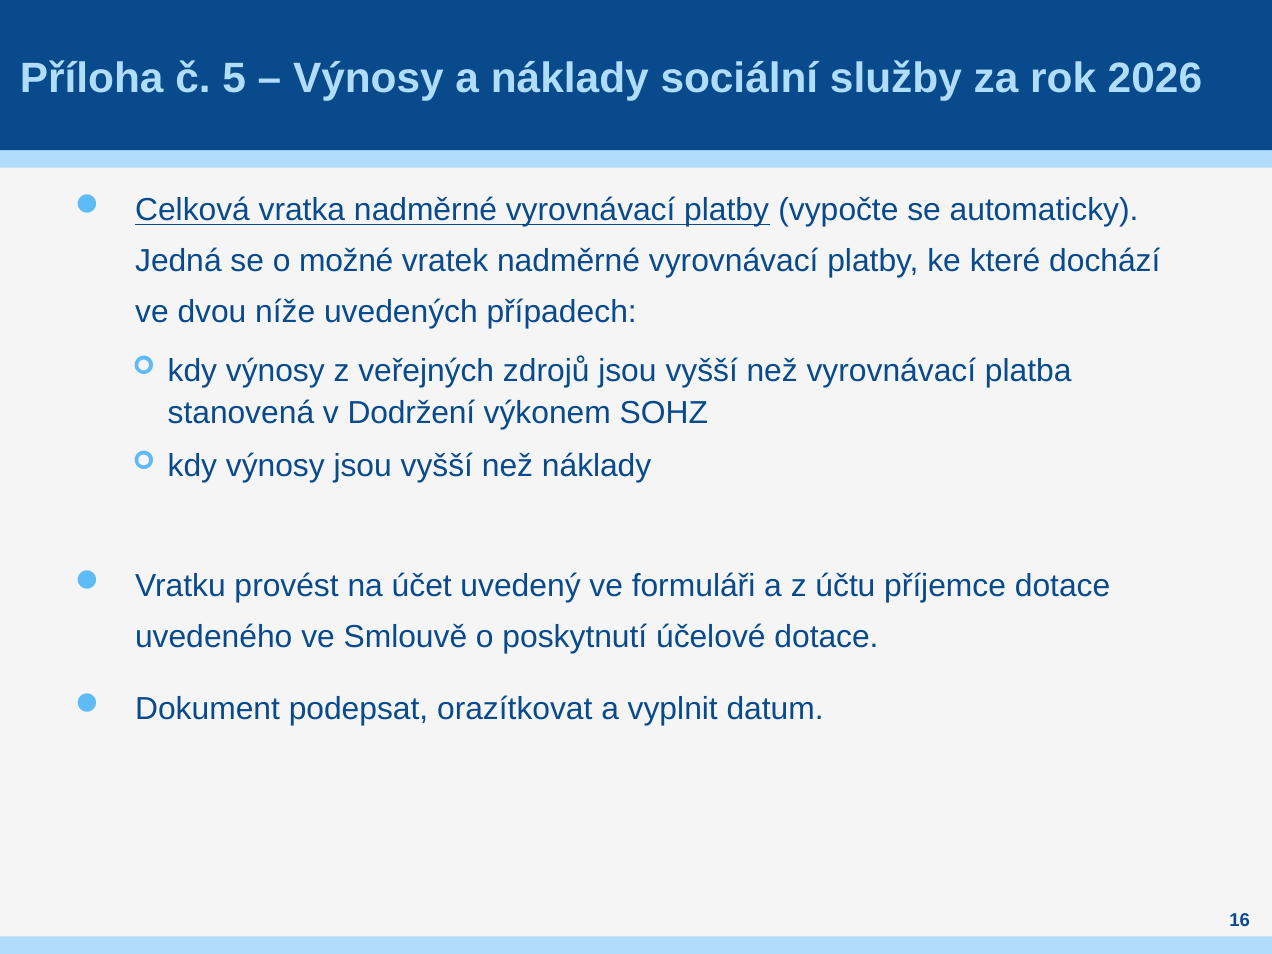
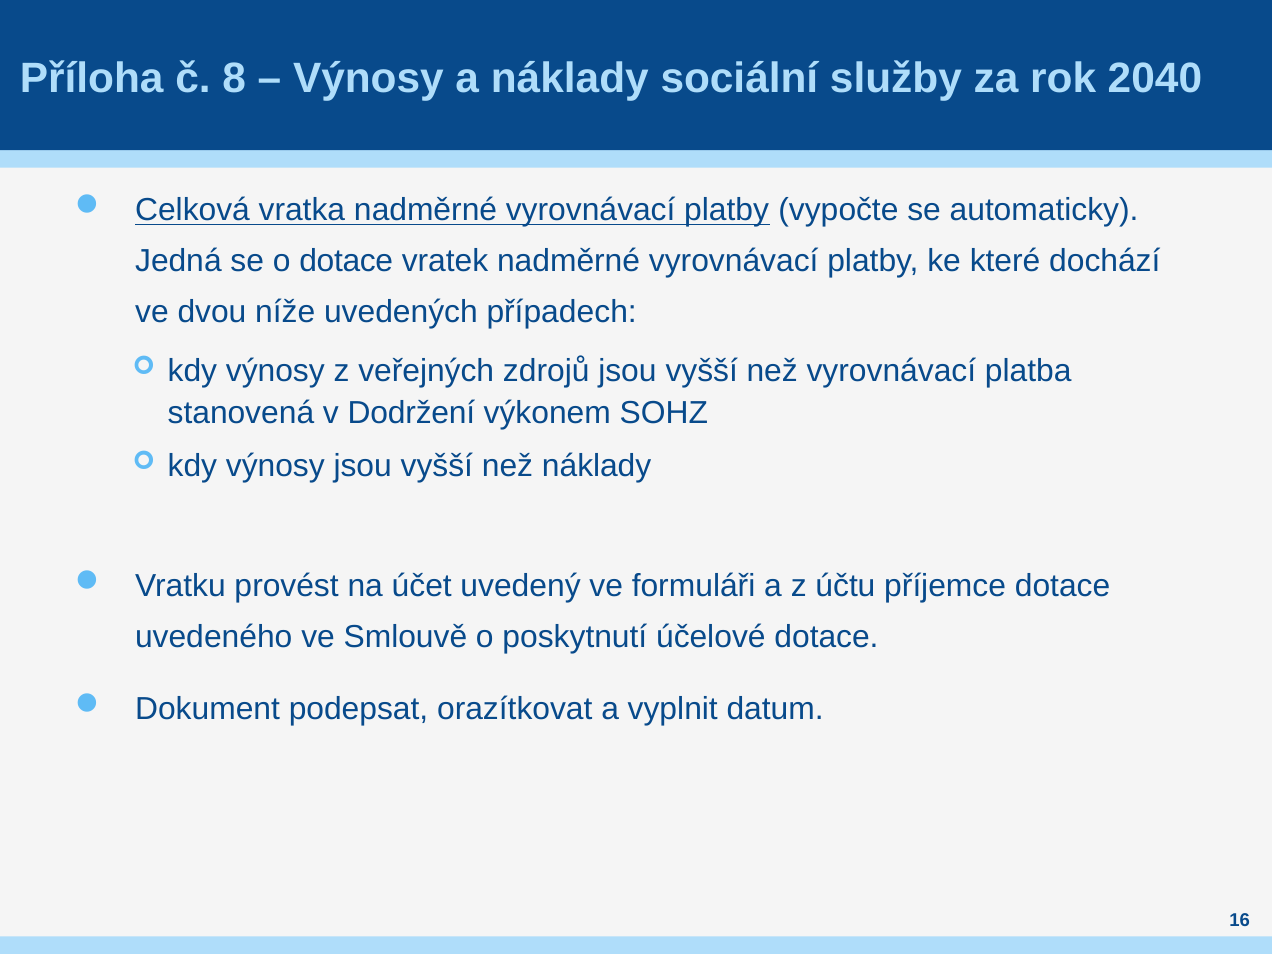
5: 5 -> 8
2026: 2026 -> 2040
o možné: možné -> dotace
